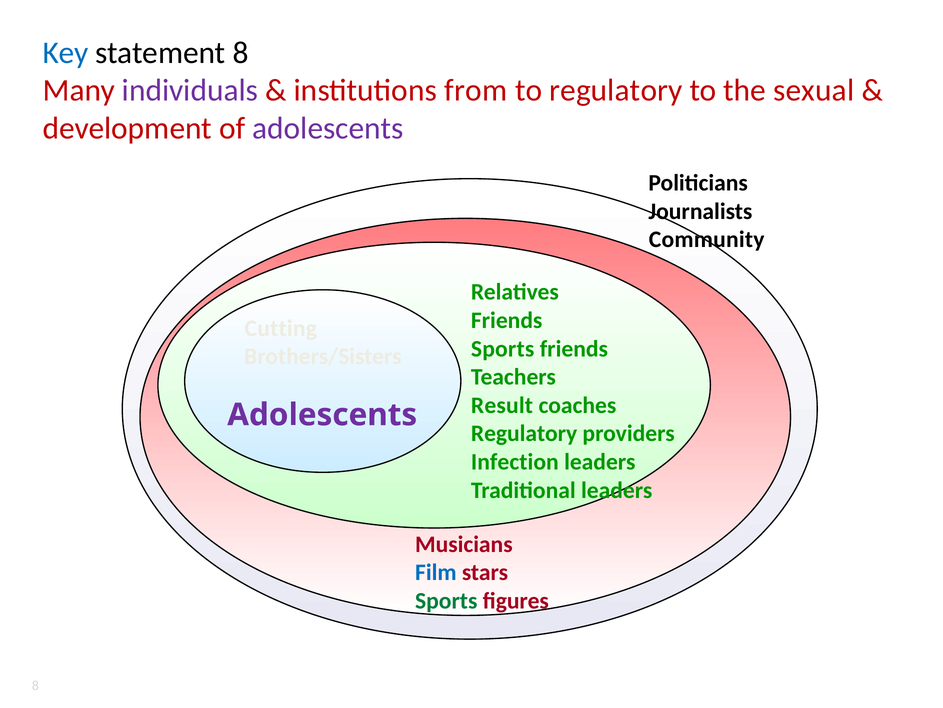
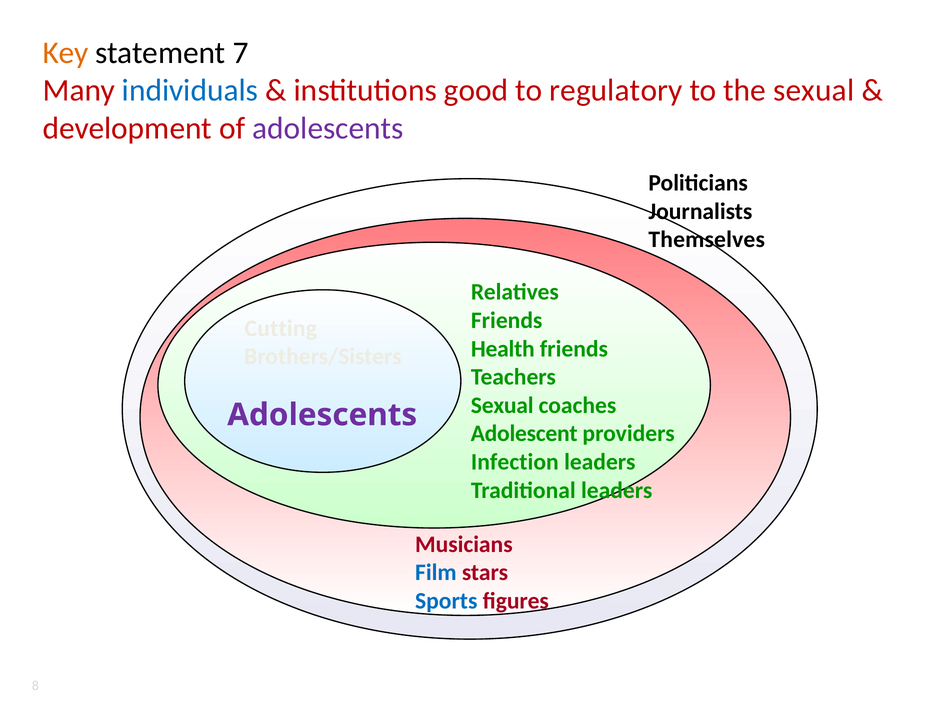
Key colour: blue -> orange
statement 8: 8 -> 7
individuals colour: purple -> blue
from: from -> good
Community: Community -> Themselves
Sports at (503, 348): Sports -> Health
Result at (502, 405): Result -> Sexual
Regulatory at (524, 433): Regulatory -> Adolescent
Sports at (446, 600) colour: green -> blue
